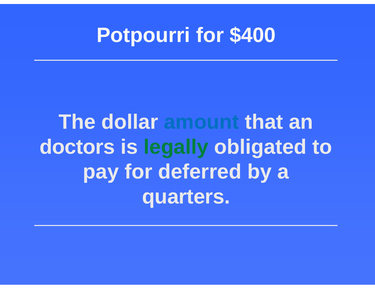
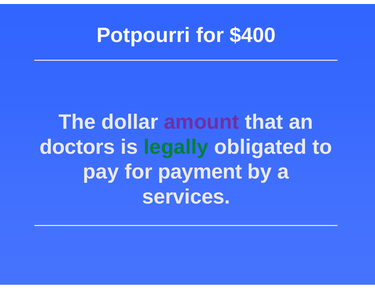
amount colour: blue -> purple
deferred: deferred -> payment
quarters: quarters -> services
